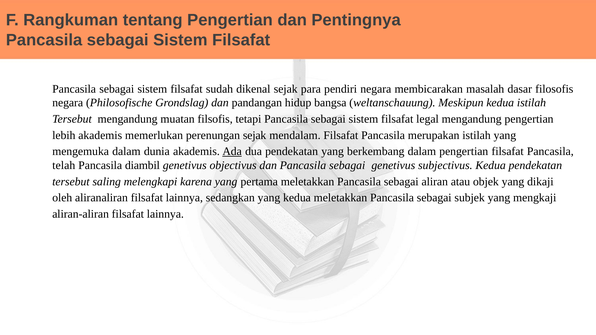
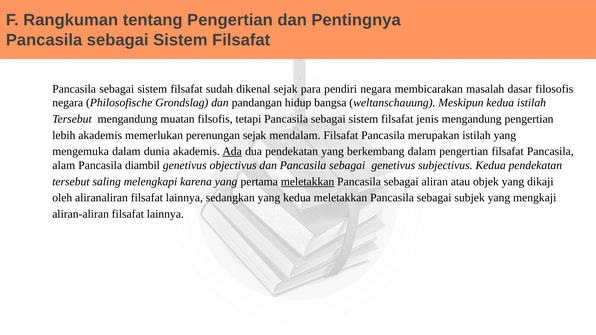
legal: legal -> jenis
telah: telah -> alam
meletakkan at (308, 182) underline: none -> present
